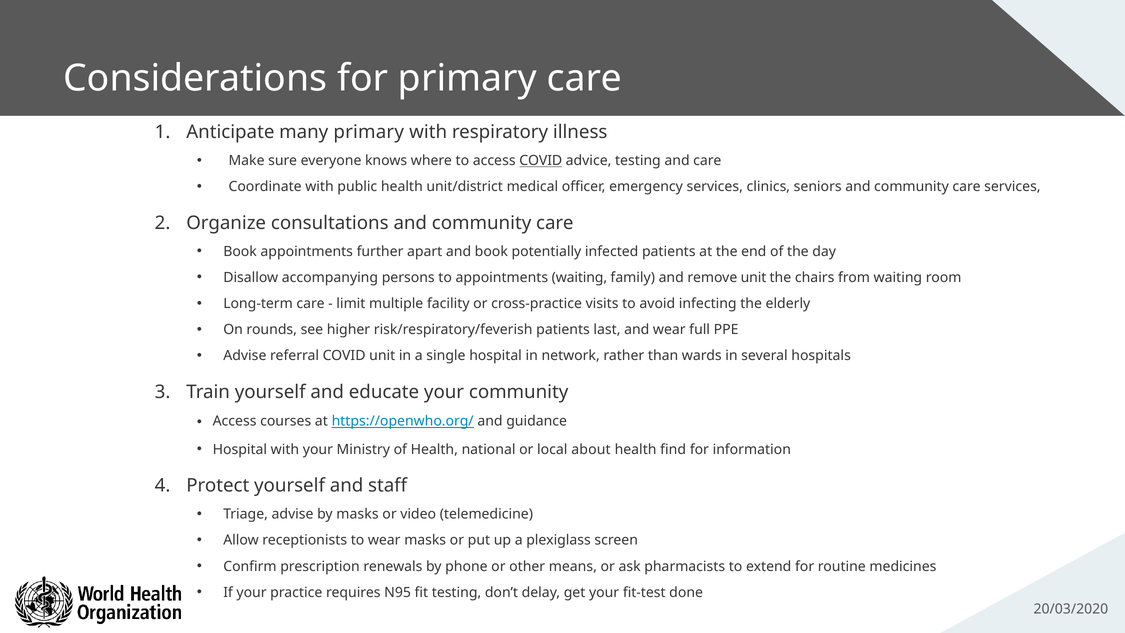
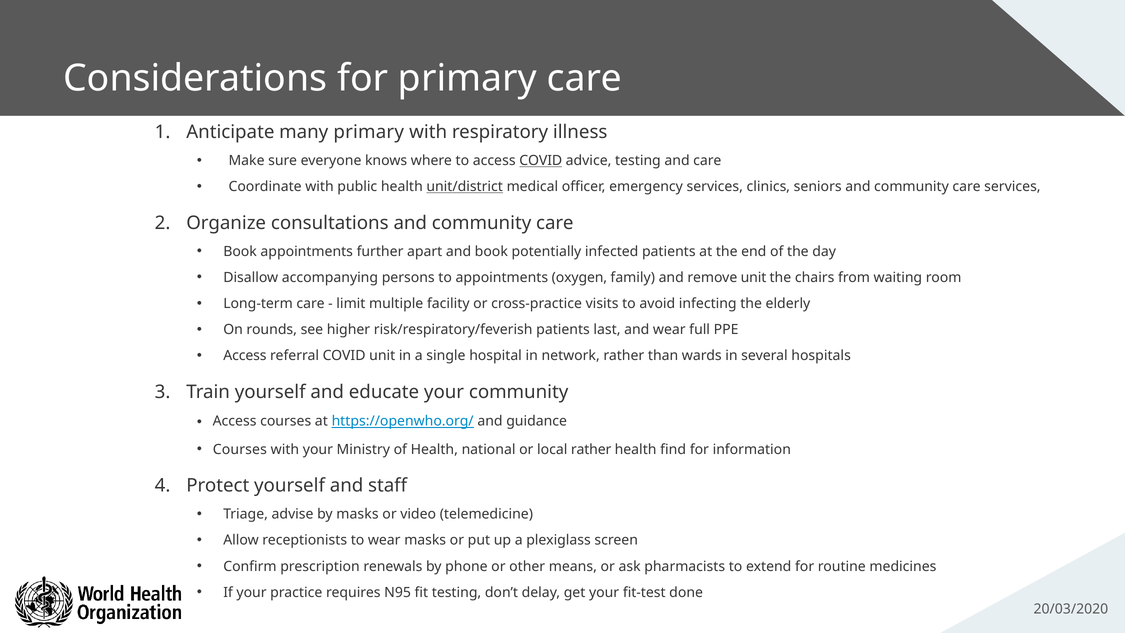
unit/district underline: none -> present
appointments waiting: waiting -> oxygen
Advise at (245, 356): Advise -> Access
Hospital at (240, 449): Hospital -> Courses
local about: about -> rather
